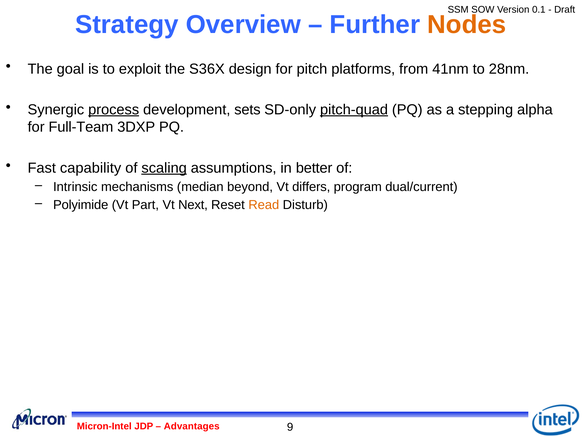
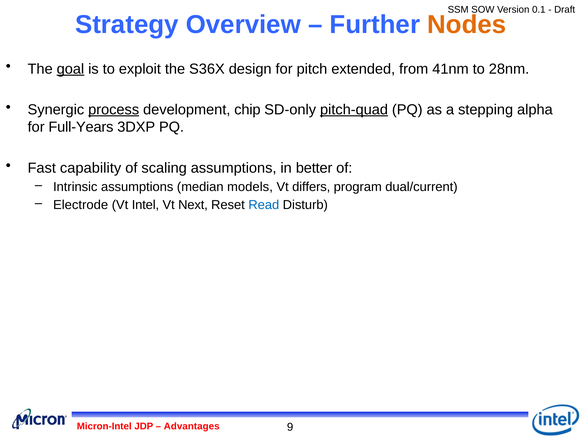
goal underline: none -> present
platforms: platforms -> extended
sets: sets -> chip
Full-Team: Full-Team -> Full-Years
scaling underline: present -> none
Intrinsic mechanisms: mechanisms -> assumptions
beyond: beyond -> models
Polyimide: Polyimide -> Electrode
Part: Part -> Intel
Read colour: orange -> blue
